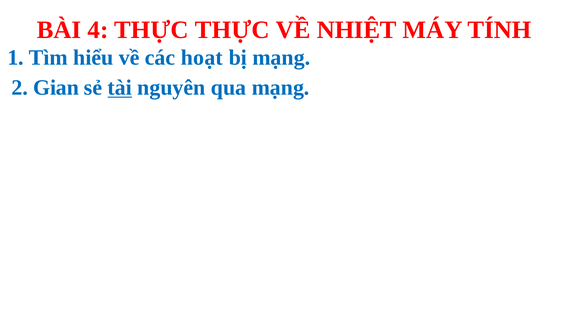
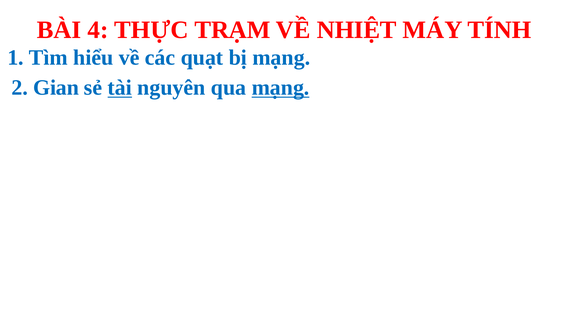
THỰC THỰC: THỰC -> TRẠM
hoạt: hoạt -> quạt
mạng at (281, 88) underline: none -> present
